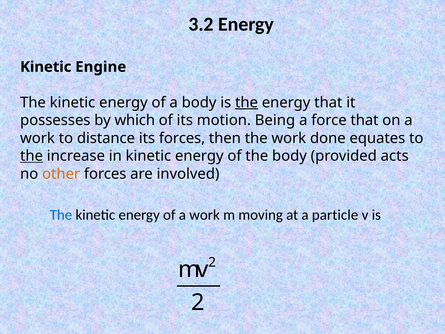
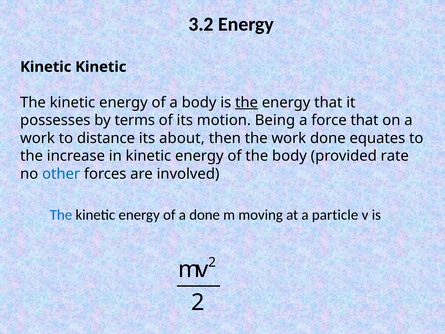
Kinetic Engine: Engine -> Kinetic
which: which -> terms
its forces: forces -> about
the at (32, 156) underline: present -> none
acts: acts -> rate
other colour: orange -> blue
of a work: work -> done
